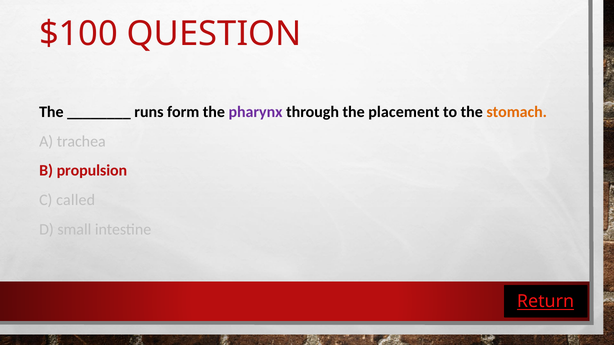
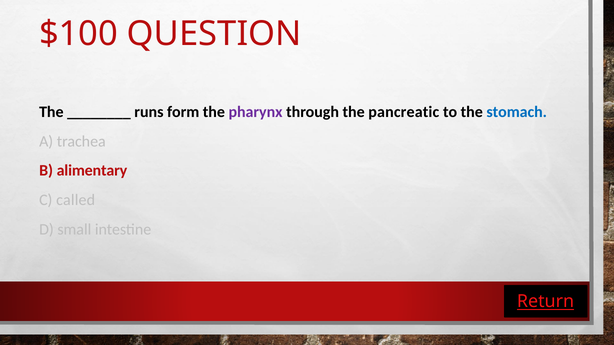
placement: placement -> pancreatic
stomach colour: orange -> blue
propulsion: propulsion -> alimentary
